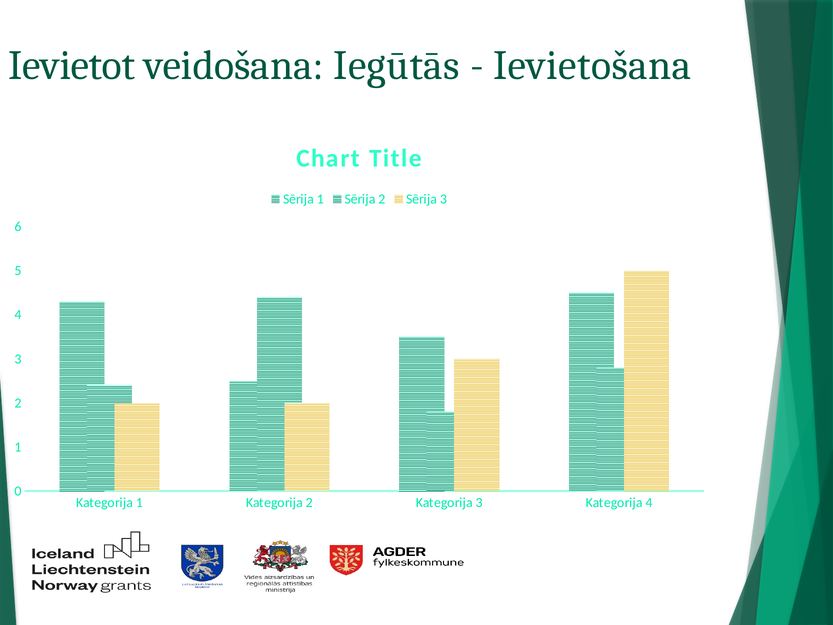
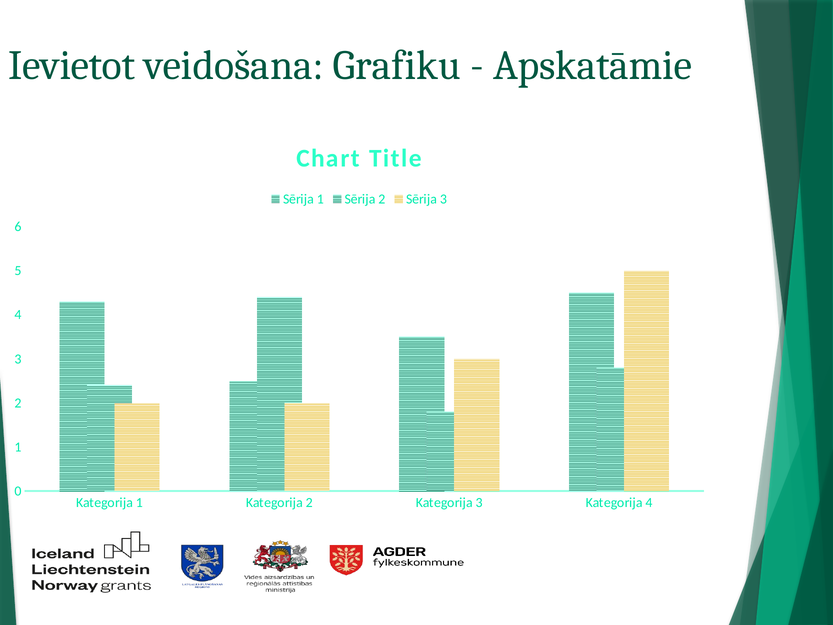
Iegūtās: Iegūtās -> Grafiku
Ievietošana: Ievietošana -> Apskatāmie
